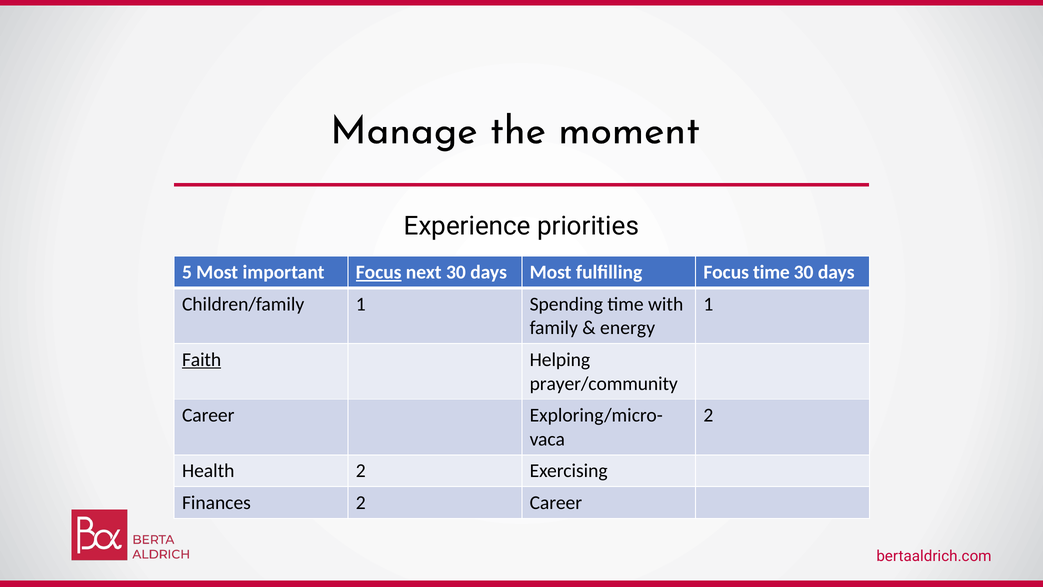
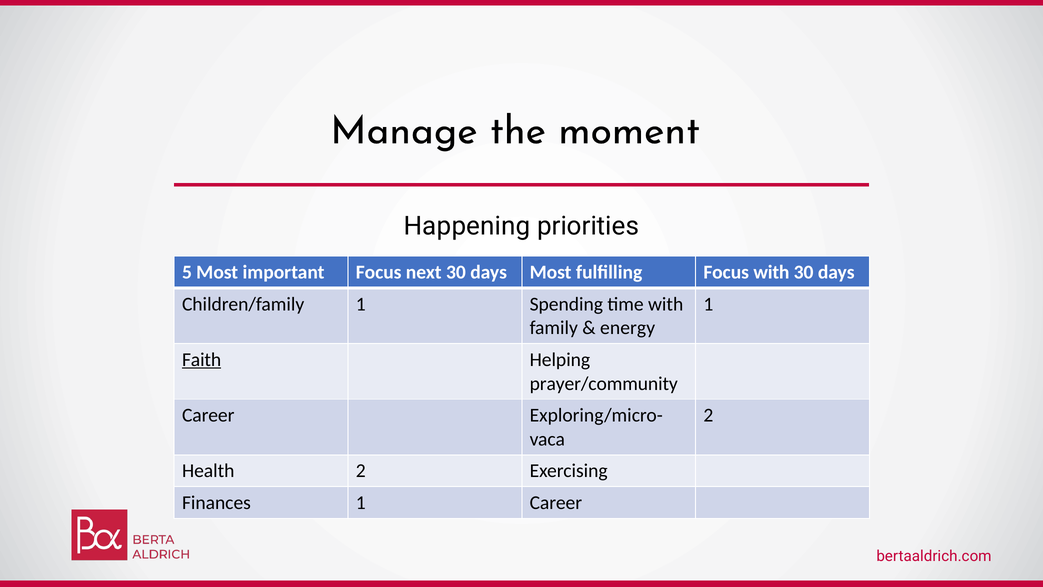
Experience: Experience -> Happening
Focus at (379, 272) underline: present -> none
Focus time: time -> with
Finances 2: 2 -> 1
